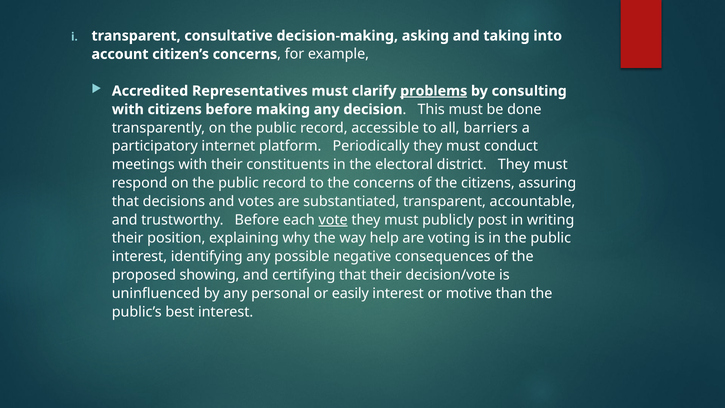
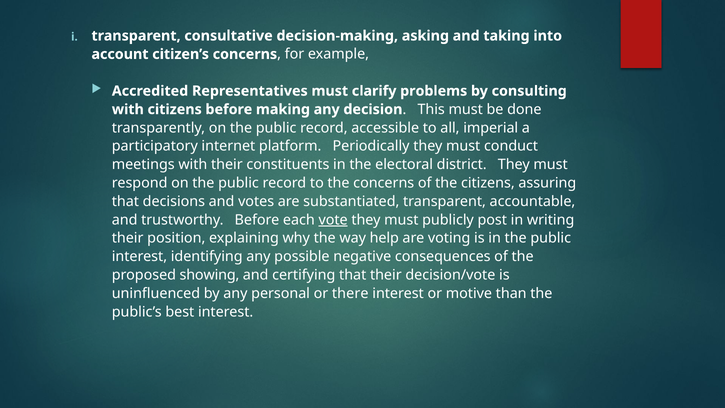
problems underline: present -> none
barriers: barriers -> imperial
easily: easily -> there
